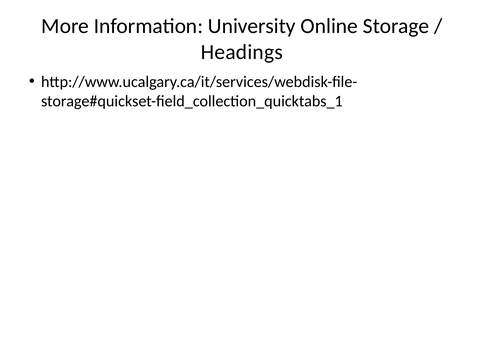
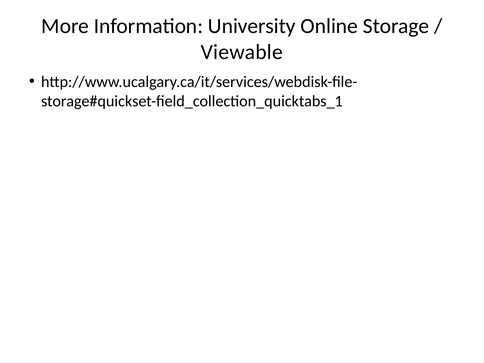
Headings: Headings -> Viewable
